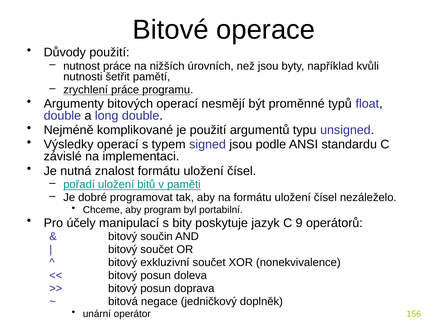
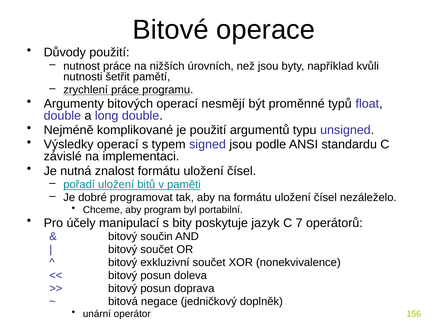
9: 9 -> 7
